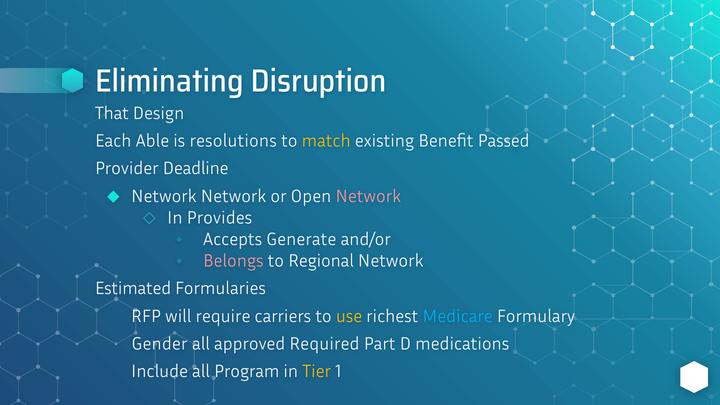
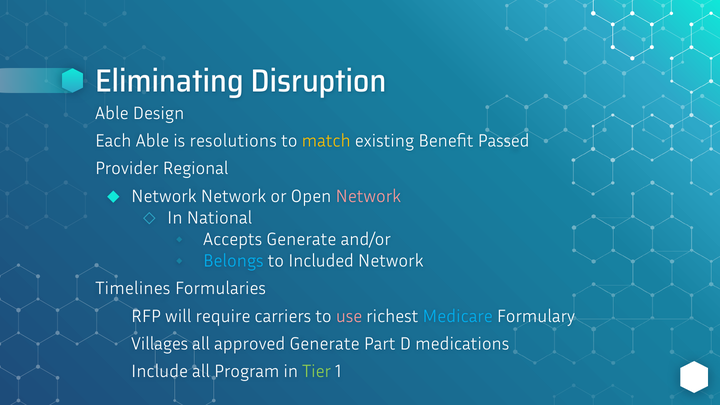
That at (112, 113): That -> Able
Deadline: Deadline -> Regional
Provides: Provides -> National
Belongs colour: pink -> light blue
Regional: Regional -> Included
Estimated: Estimated -> Timelines
use colour: yellow -> pink
Gender: Gender -> Villages
approved Required: Required -> Generate
Tier colour: yellow -> light green
